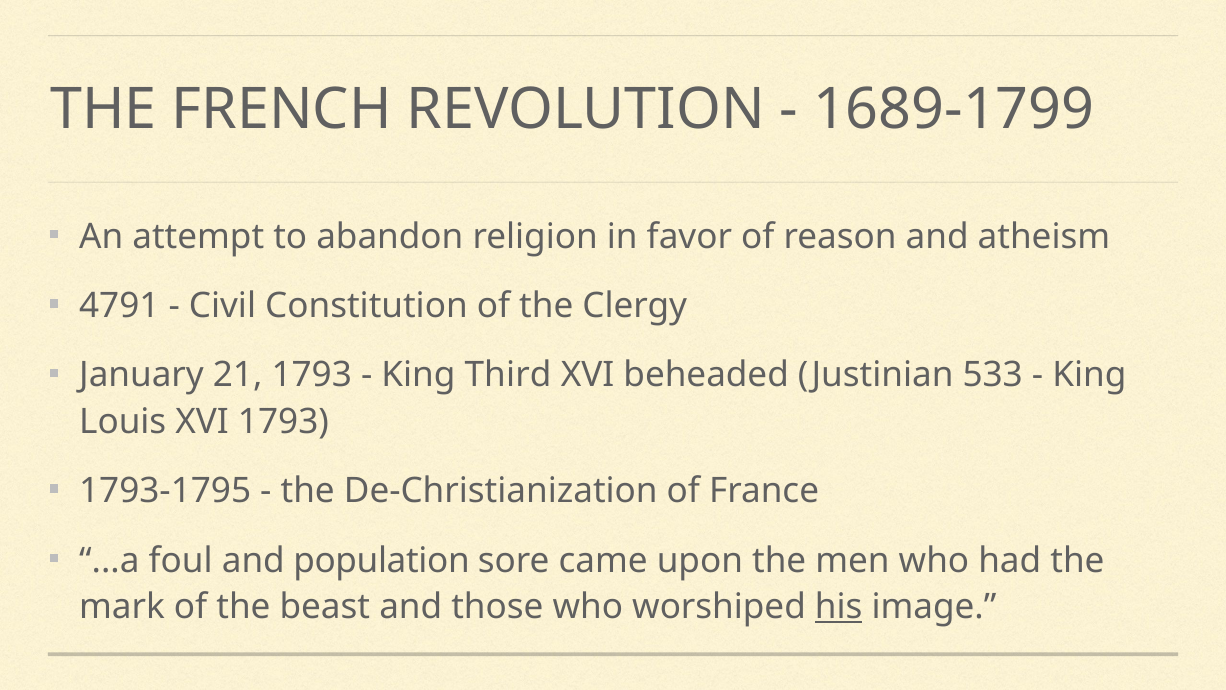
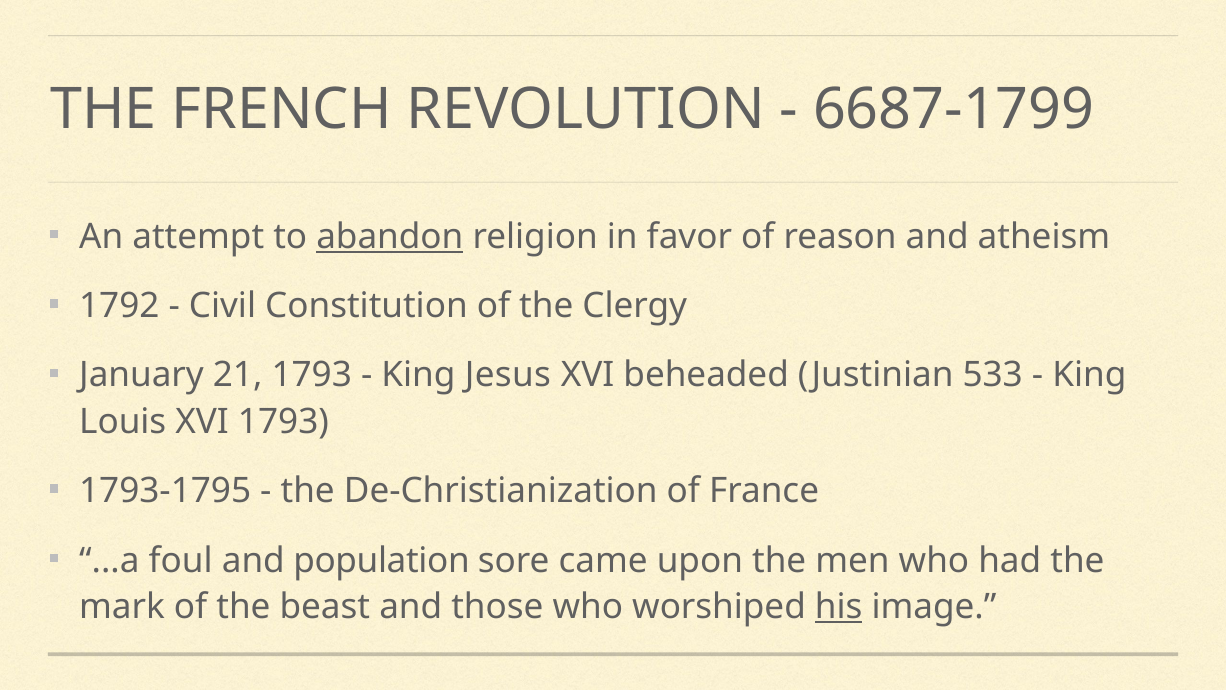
1689-1799: 1689-1799 -> 6687-1799
abandon underline: none -> present
4791: 4791 -> 1792
Third: Third -> Jesus
